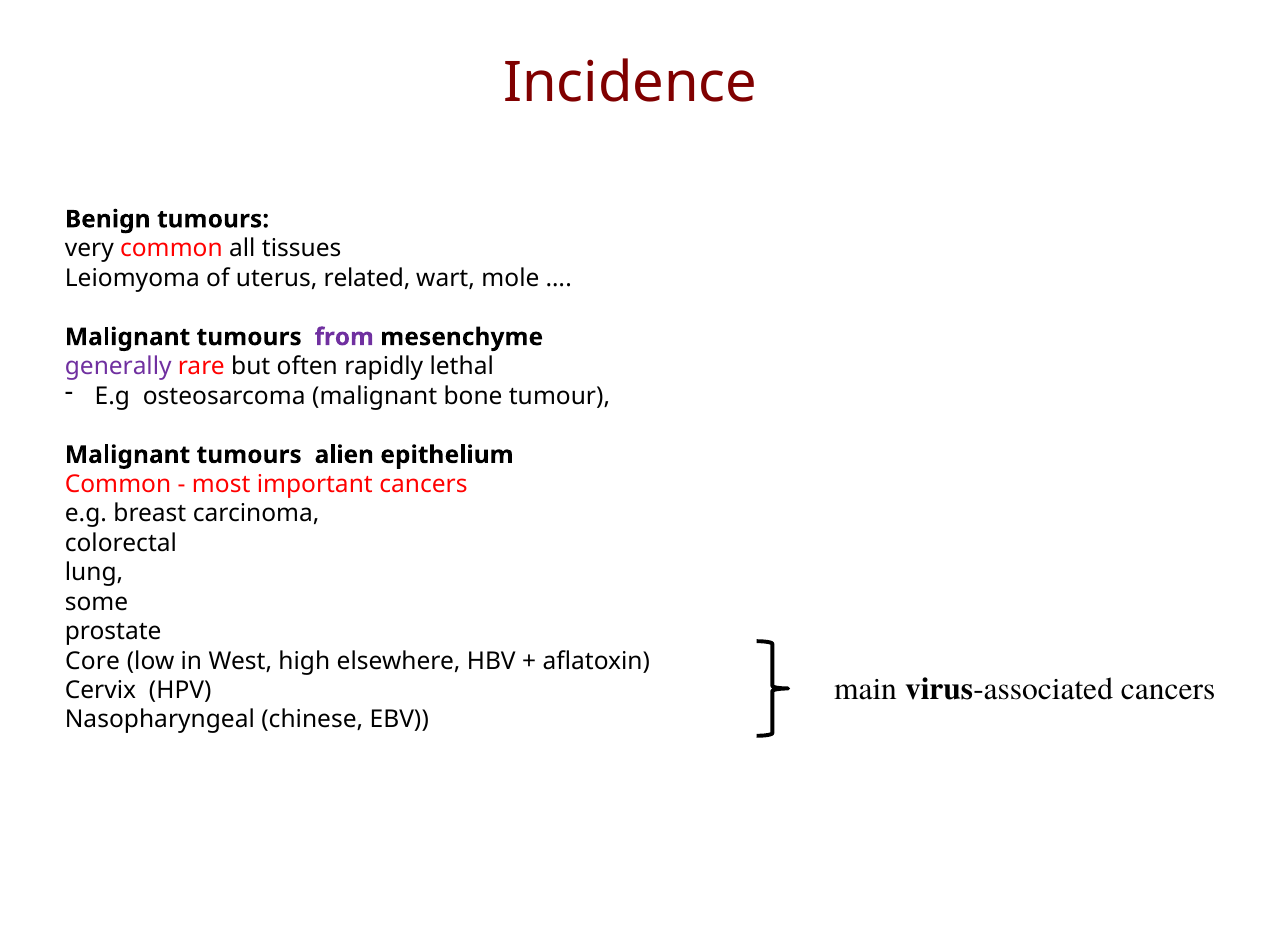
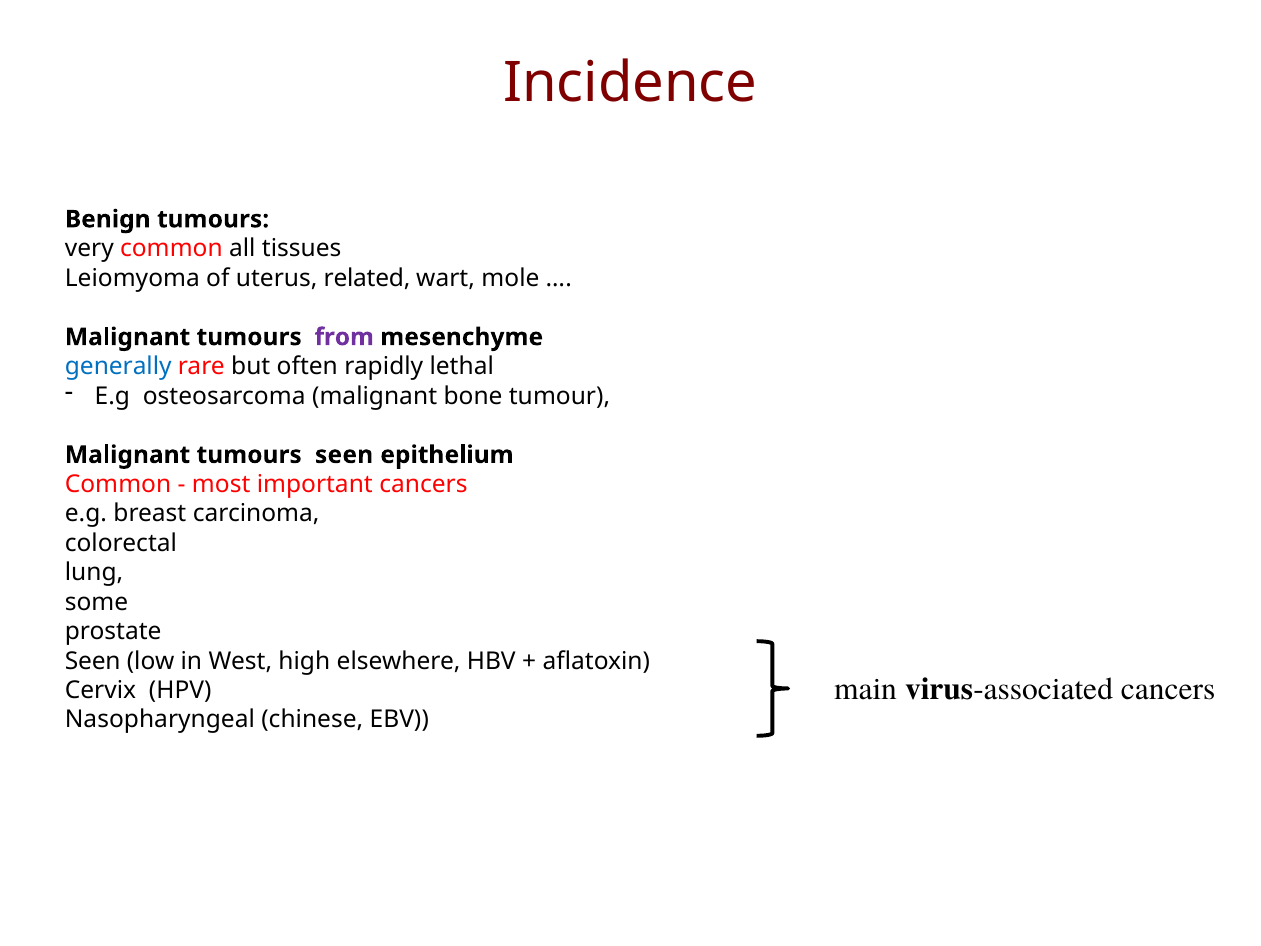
generally colour: purple -> blue
tumours alien: alien -> seen
Core at (93, 661): Core -> Seen
